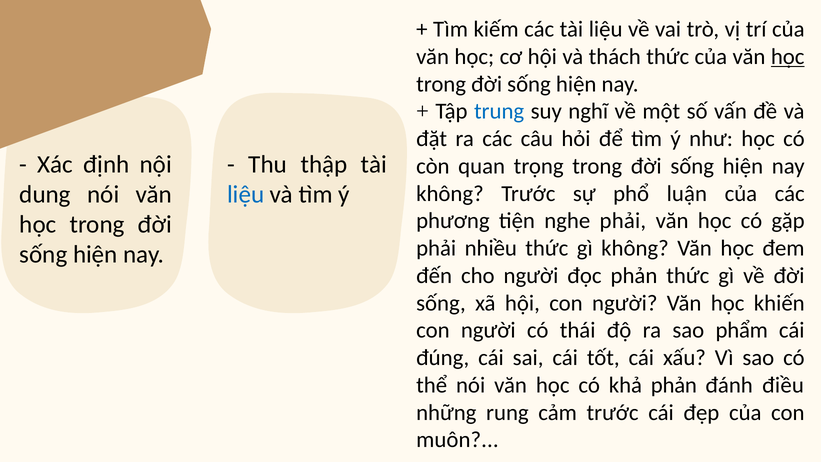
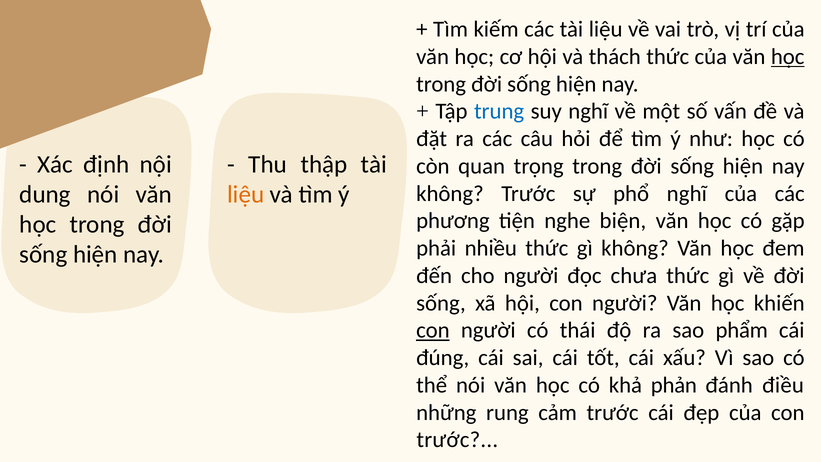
liệu at (246, 194) colour: blue -> orange
phổ luận: luận -> nghĩ
nghe phải: phải -> biện
đọc phản: phản -> chưa
con at (433, 330) underline: none -> present
muôn at (457, 440): muôn -> trước
